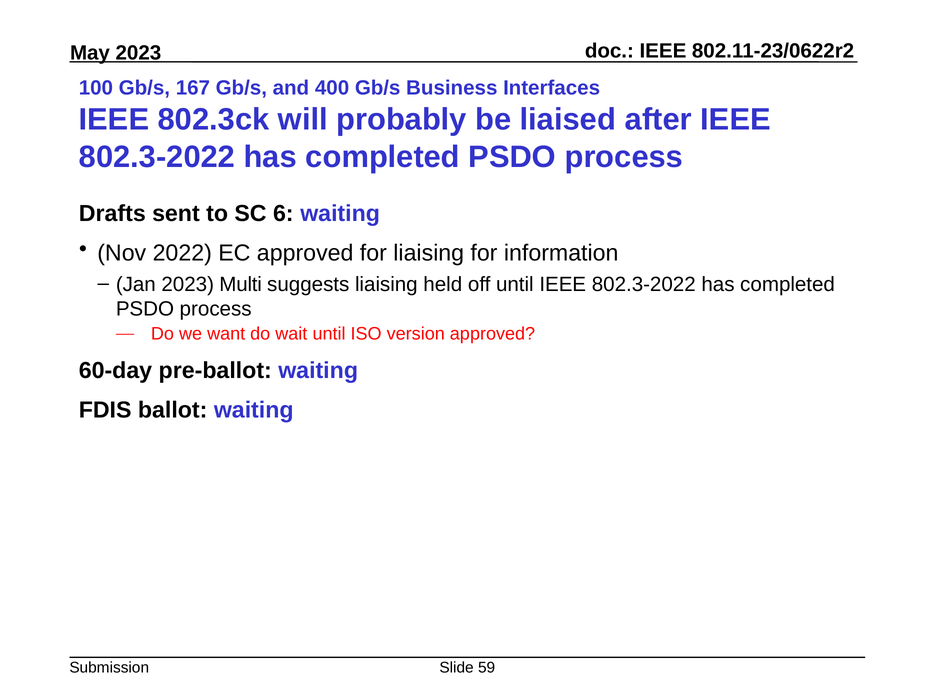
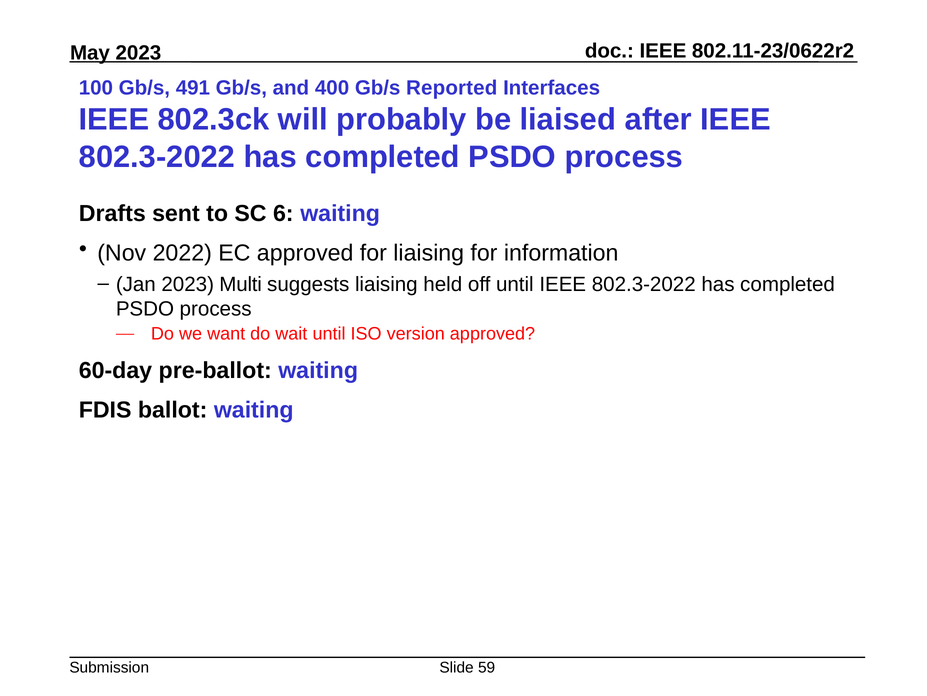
167: 167 -> 491
Business: Business -> Reported
